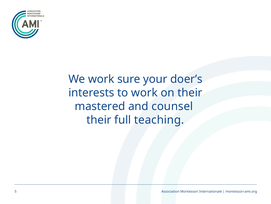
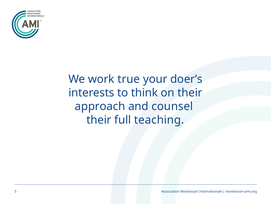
sure: sure -> true
to work: work -> think
mastered: mastered -> approach
